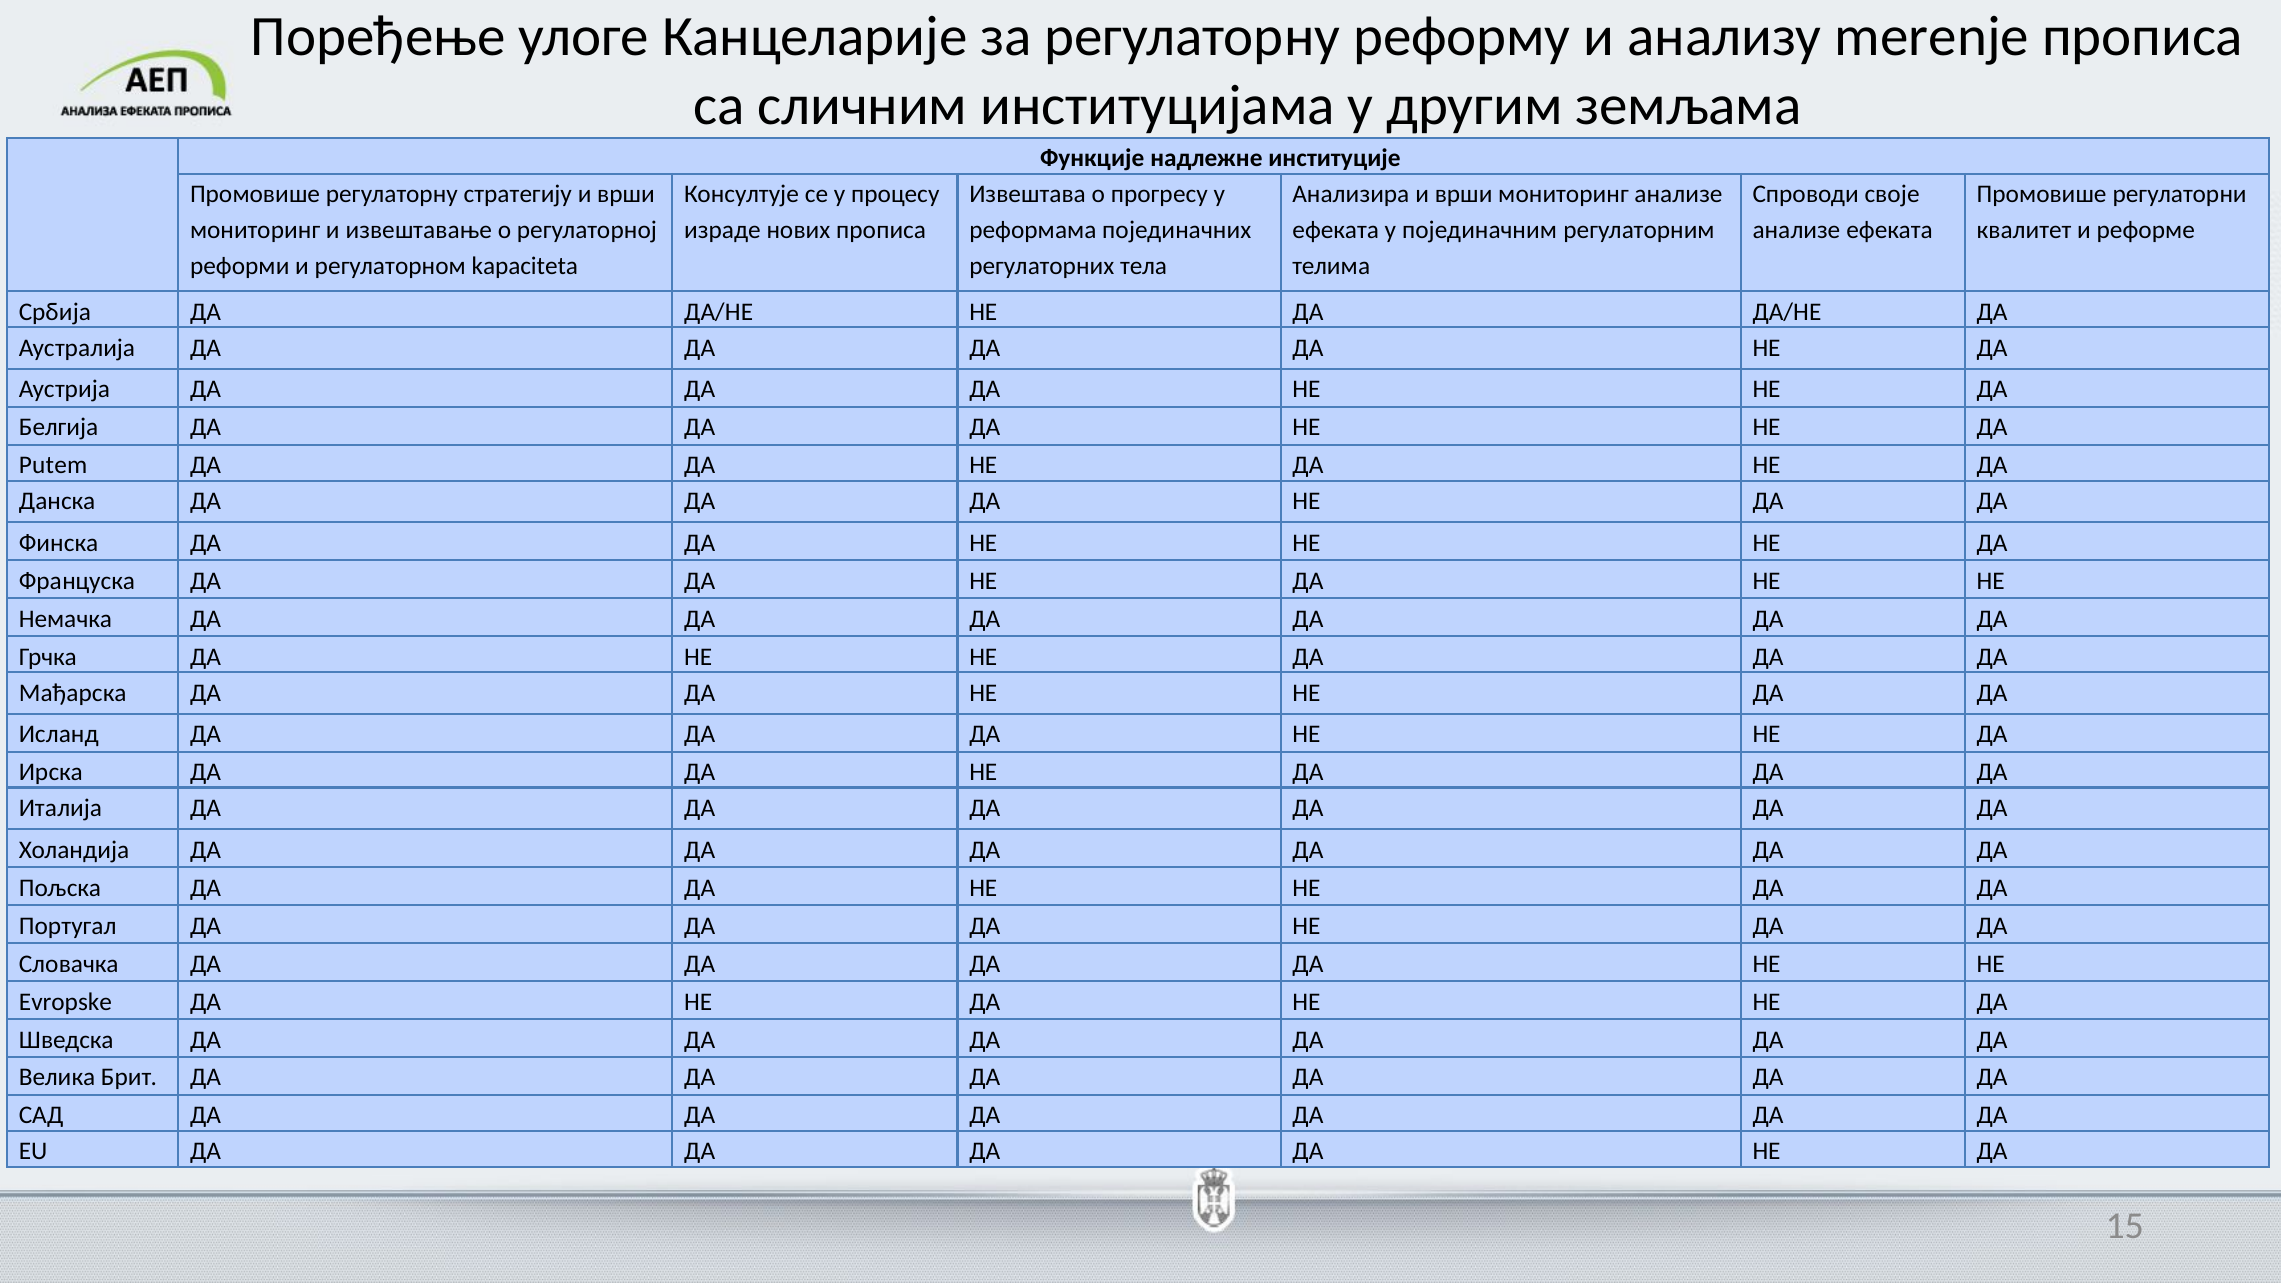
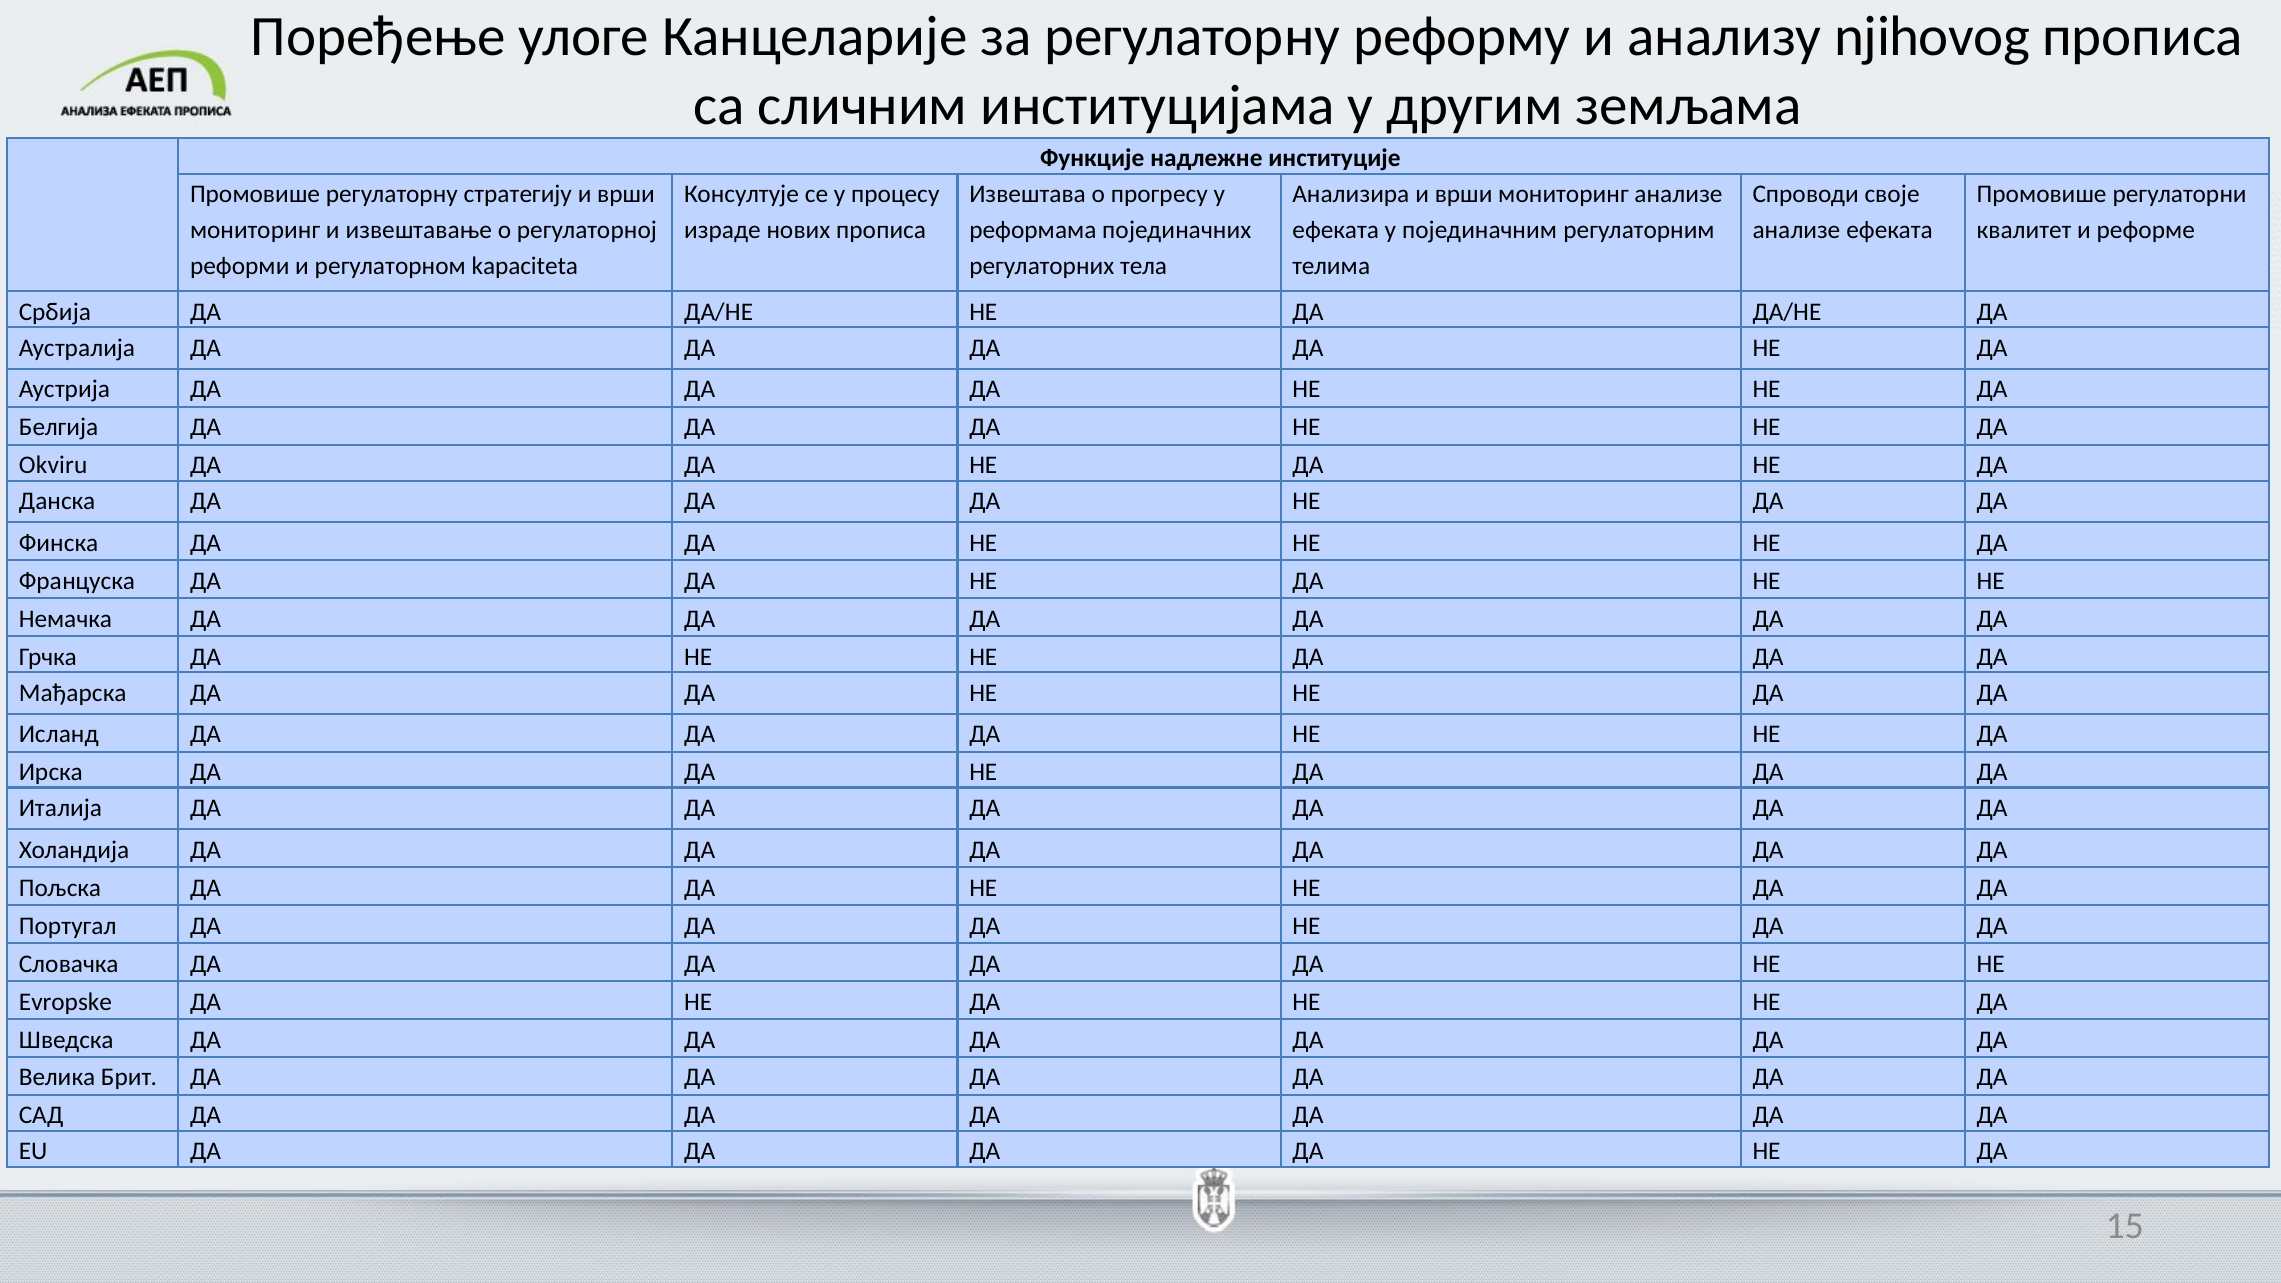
merenje: merenje -> njihovog
Putem: Putem -> Okviru
